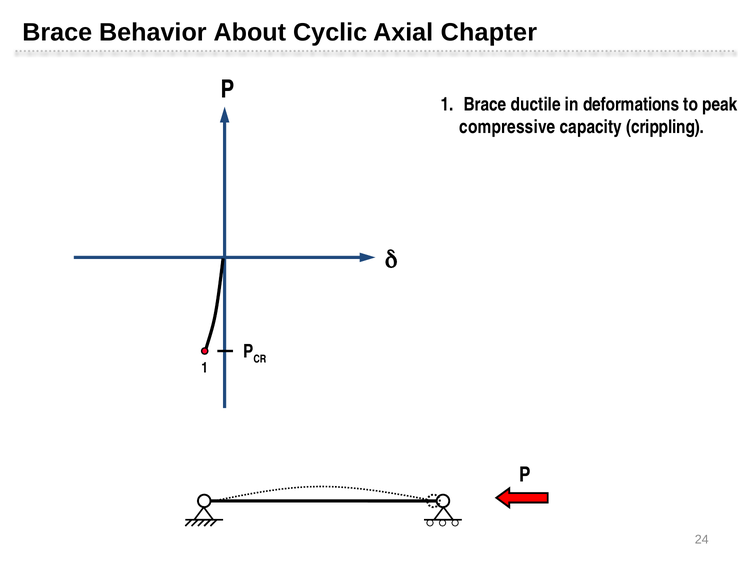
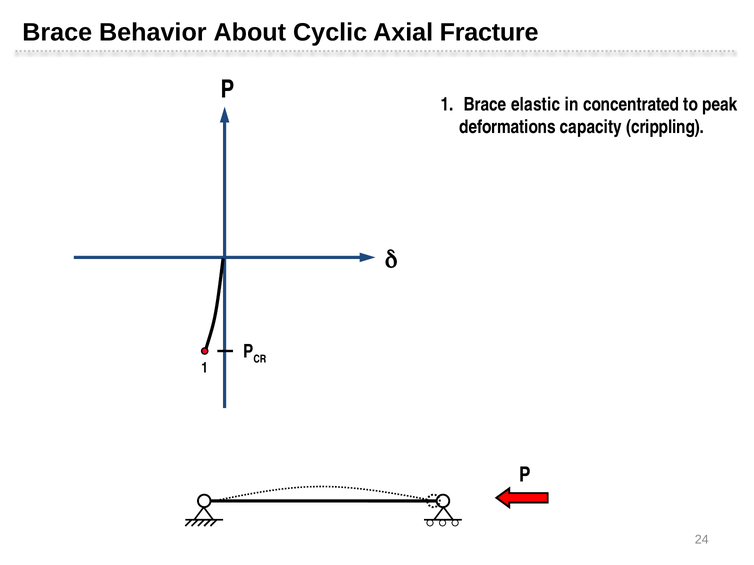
Chapter: Chapter -> Fracture
ductile: ductile -> elastic
deformations: deformations -> concentrated
compressive: compressive -> deformations
